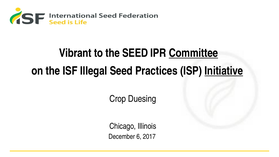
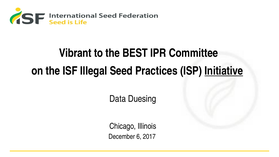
the SEED: SEED -> BEST
Committee underline: present -> none
Crop: Crop -> Data
